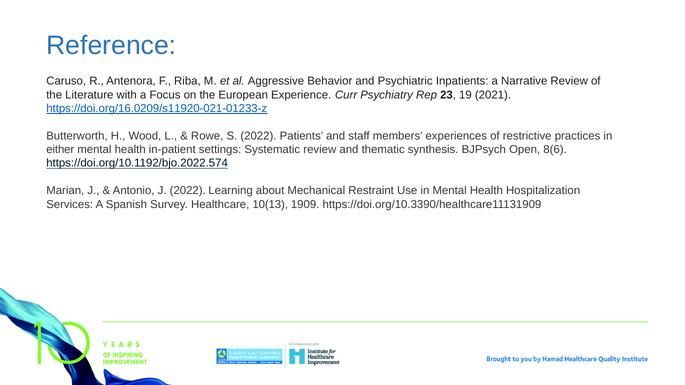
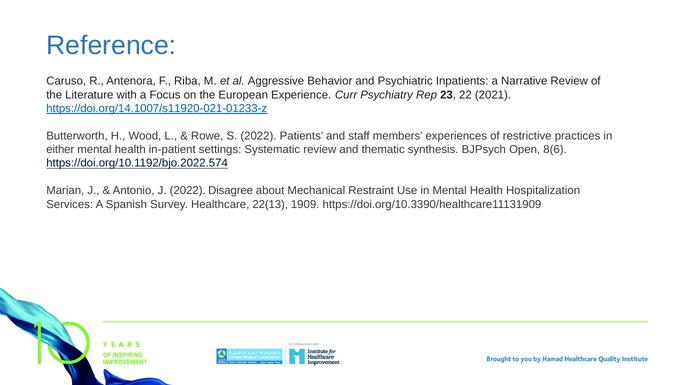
19: 19 -> 22
https://doi.org/16.0209/s11920-021-01233-z: https://doi.org/16.0209/s11920-021-01233-z -> https://doi.org/14.1007/s11920-021-01233-z
Learning: Learning -> Disagree
10(13: 10(13 -> 22(13
